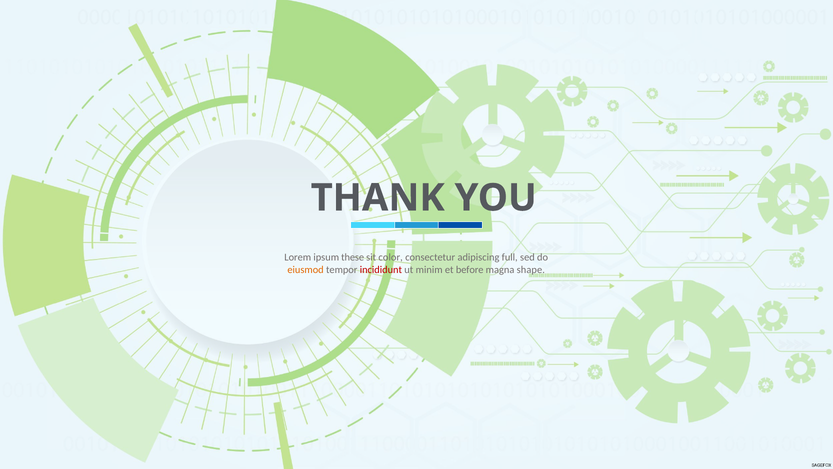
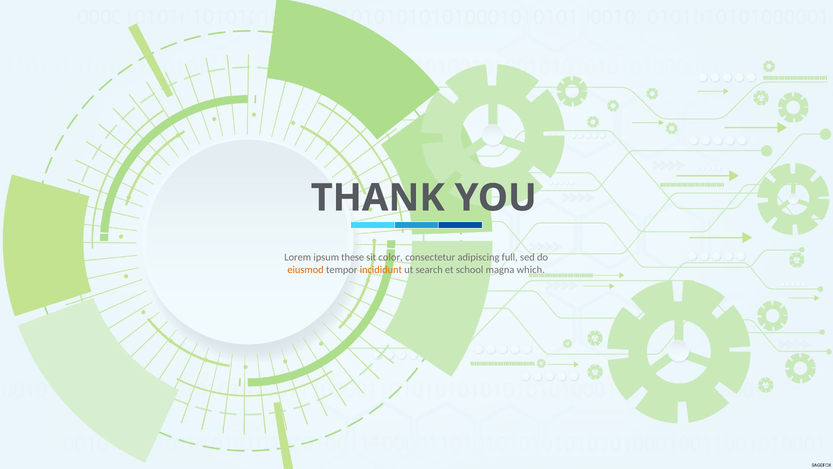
incididunt colour: red -> orange
minim: minim -> search
before: before -> school
shape: shape -> which
